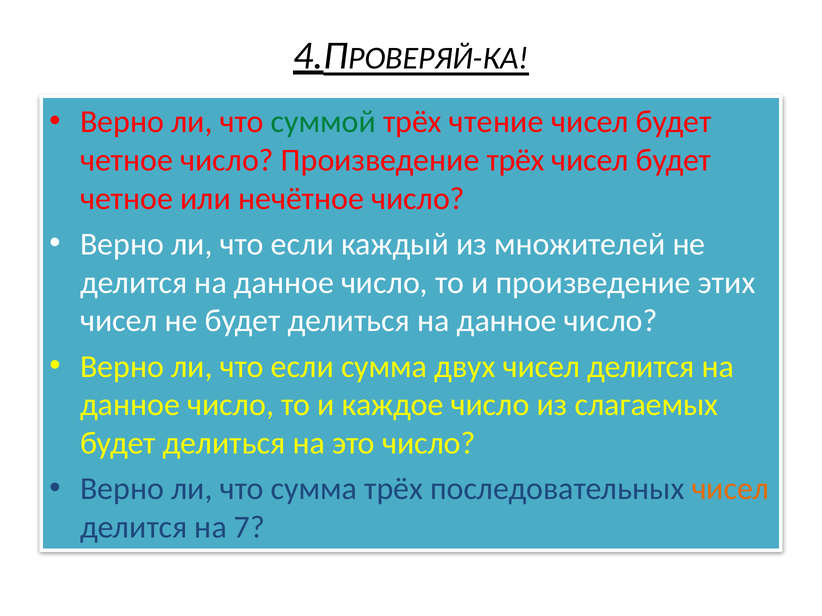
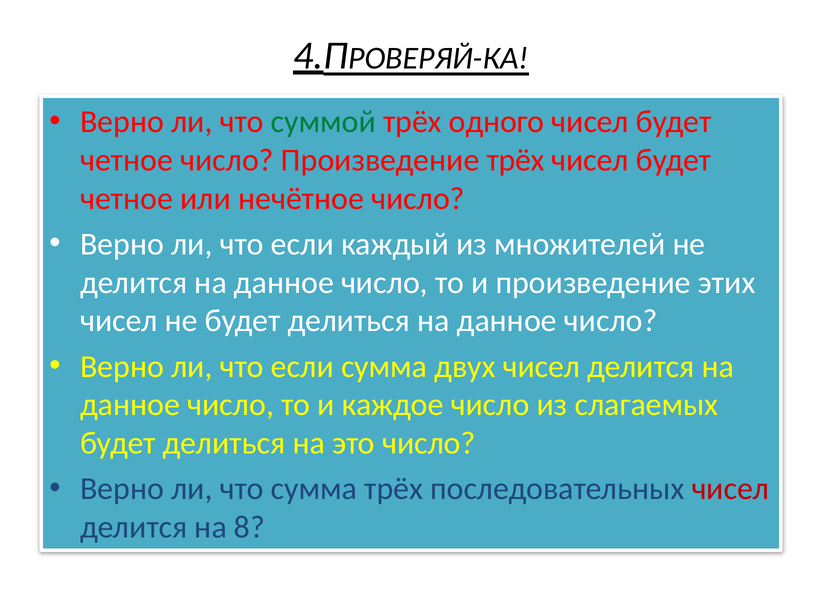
чтение: чтение -> одного
чисел at (730, 489) colour: orange -> red
7: 7 -> 8
